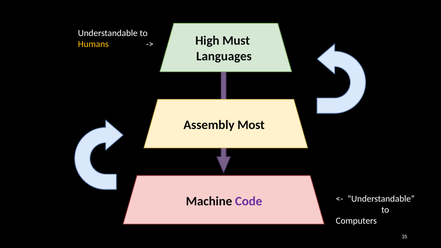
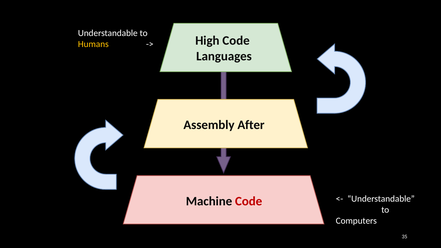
High Must: Must -> Code
Most: Most -> After
Code at (249, 201) colour: purple -> red
